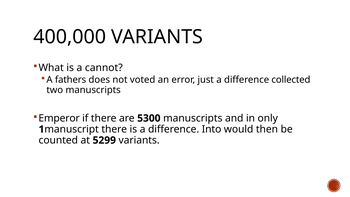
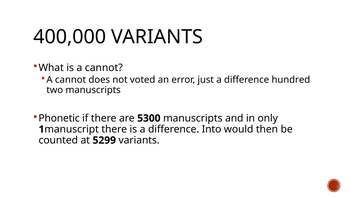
fathers at (71, 80): fathers -> cannot
collected: collected -> hundred
Emperor: Emperor -> Phonetic
